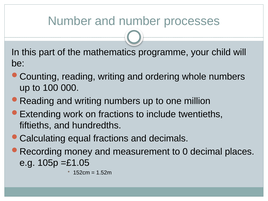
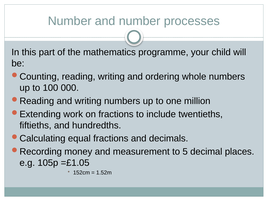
0: 0 -> 5
